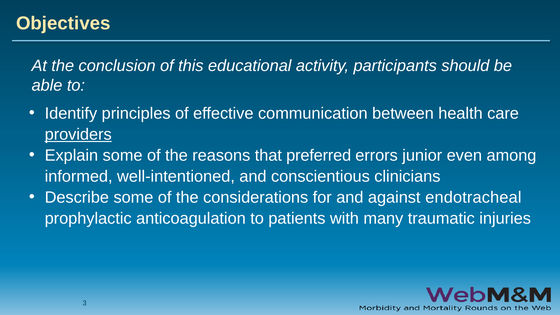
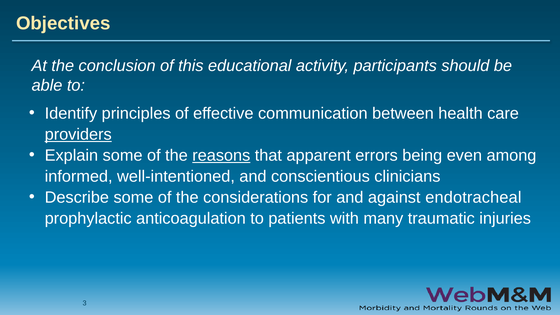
reasons underline: none -> present
preferred: preferred -> apparent
junior: junior -> being
